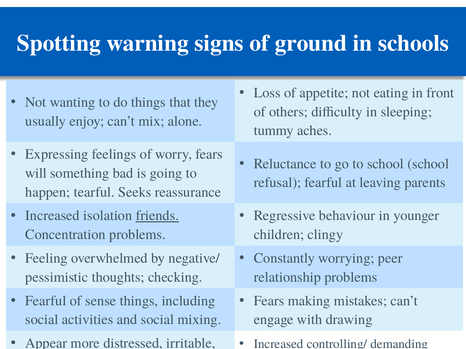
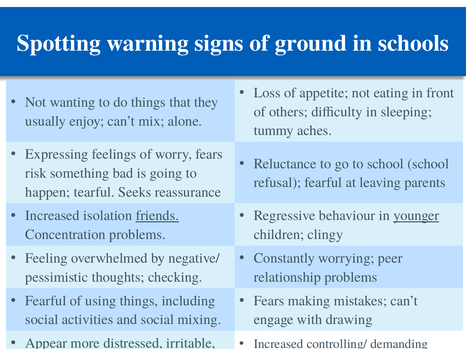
will: will -> risk
younger underline: none -> present
sense: sense -> using
